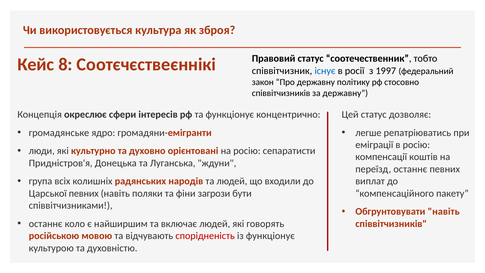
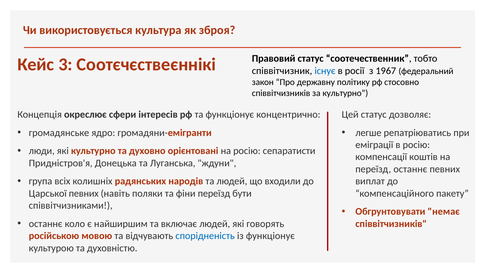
8: 8 -> 3
1997: 1997 -> 1967
за державну: державну -> культурно
фіни загрози: загрози -> переїзд
Обгрунтовувати навіть: навіть -> немає
спорідненість colour: red -> blue
